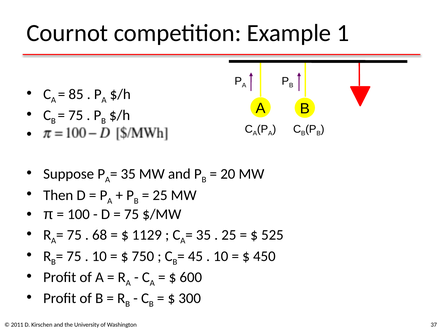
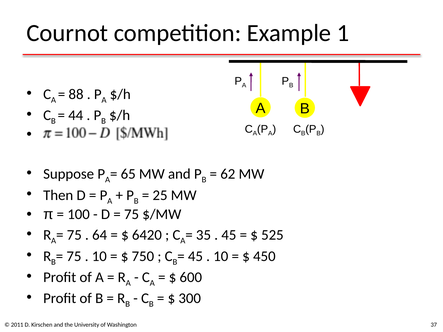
85: 85 -> 88
75 at (76, 115): 75 -> 44
35 at (128, 174): 35 -> 65
20: 20 -> 62
68: 68 -> 64
1129: 1129 -> 6420
25 at (229, 235): 25 -> 45
